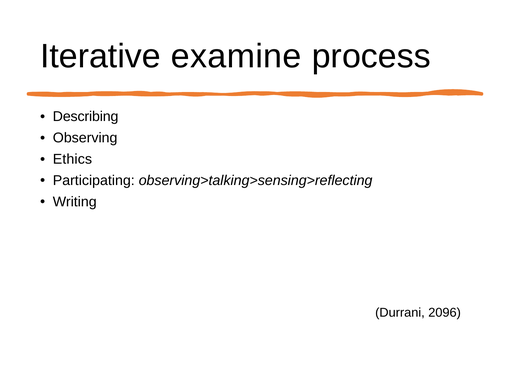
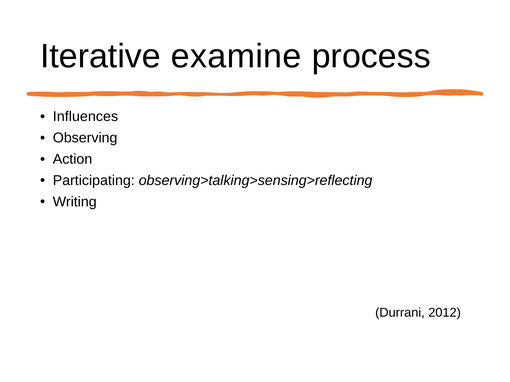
Describing: Describing -> Influences
Ethics: Ethics -> Action
2096: 2096 -> 2012
